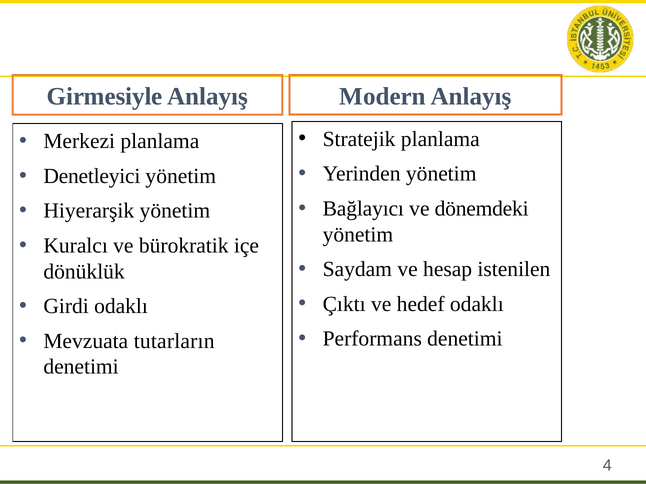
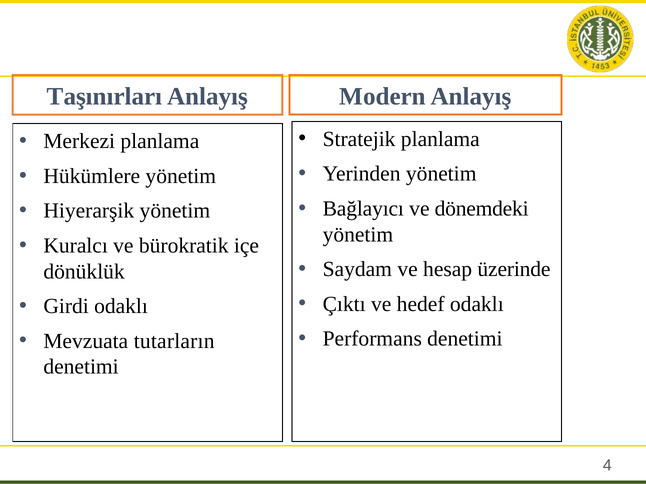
Girmesiyle: Girmesiyle -> Taşınırları
Denetleyici: Denetleyici -> Hükümlere
istenilen: istenilen -> üzerinde
